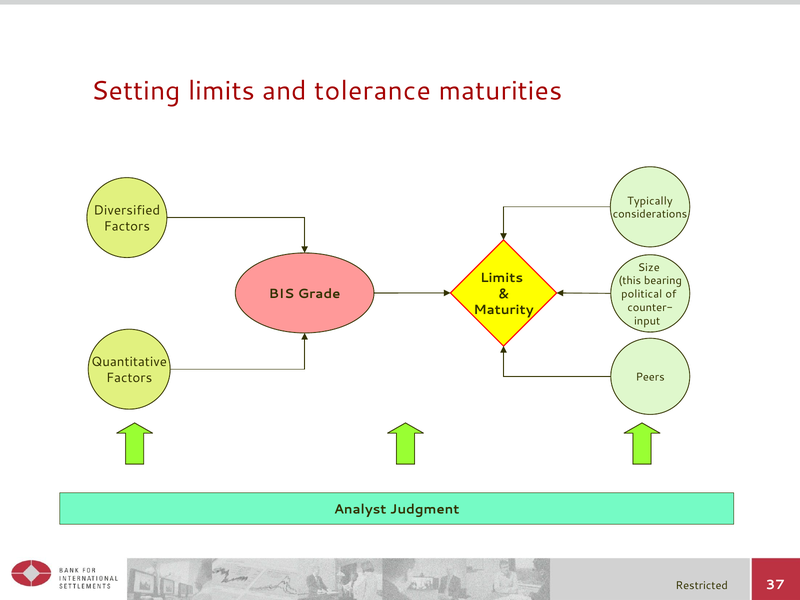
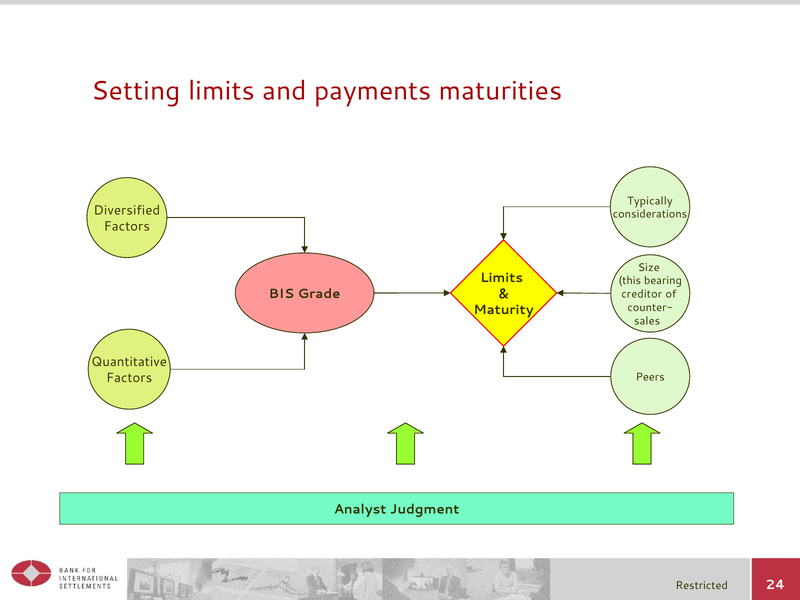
tolerance: tolerance -> payments
political: political -> creditor
input: input -> sales
37: 37 -> 24
